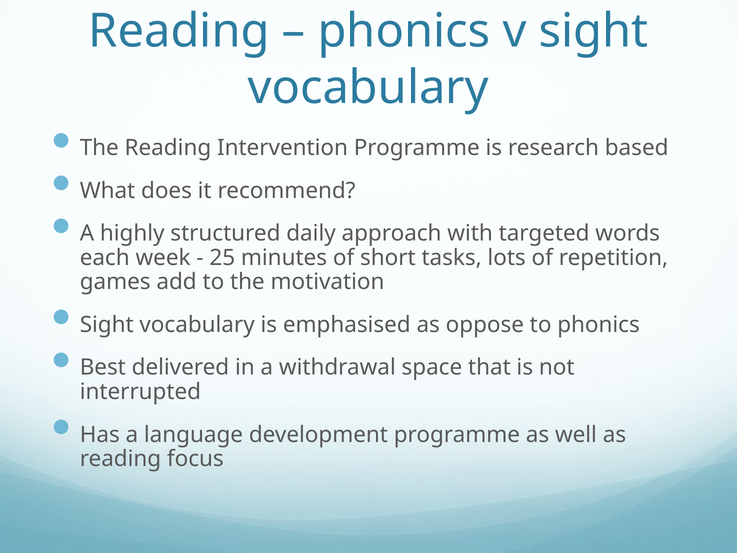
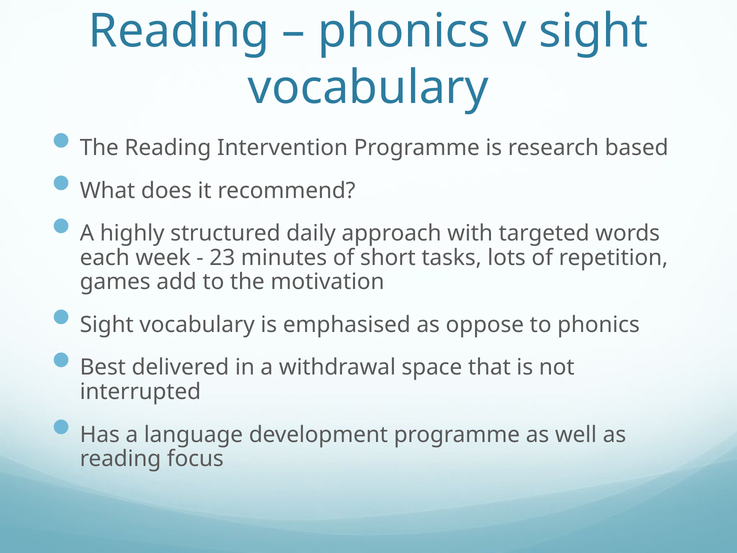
25: 25 -> 23
